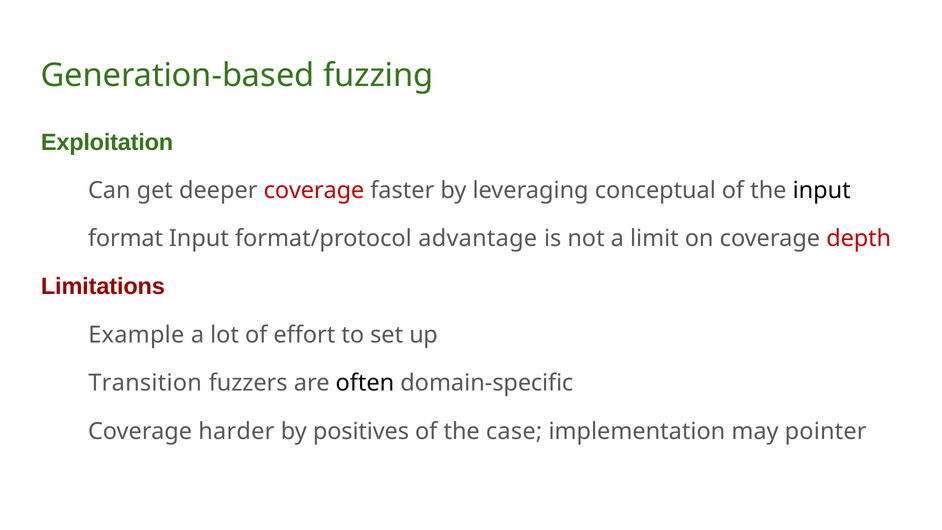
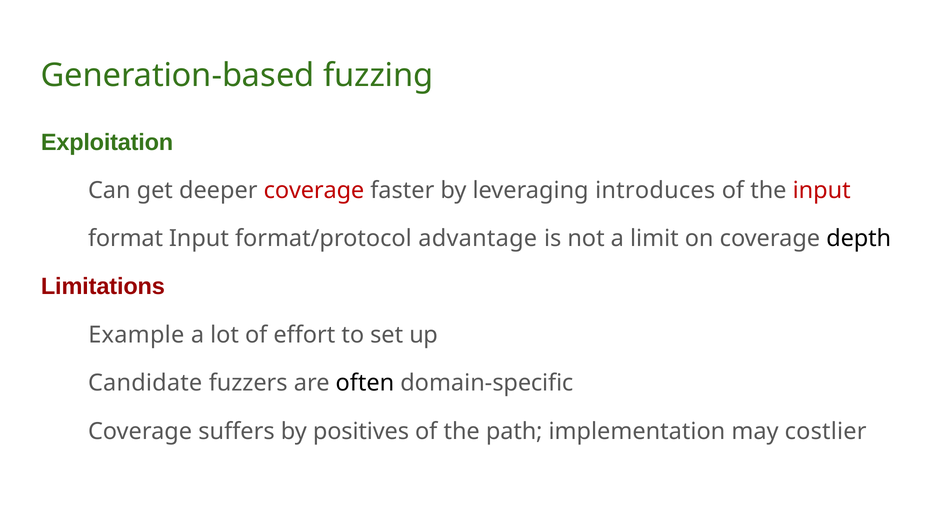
conceptual: conceptual -> introduces
input at (822, 190) colour: black -> red
depth colour: red -> black
Transition: Transition -> Candidate
harder: harder -> suffers
case: case -> path
pointer: pointer -> costlier
